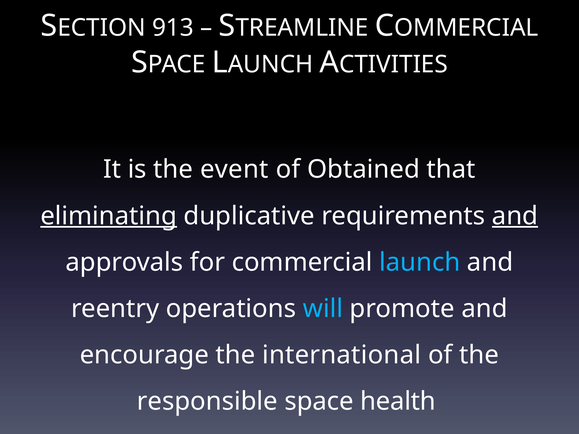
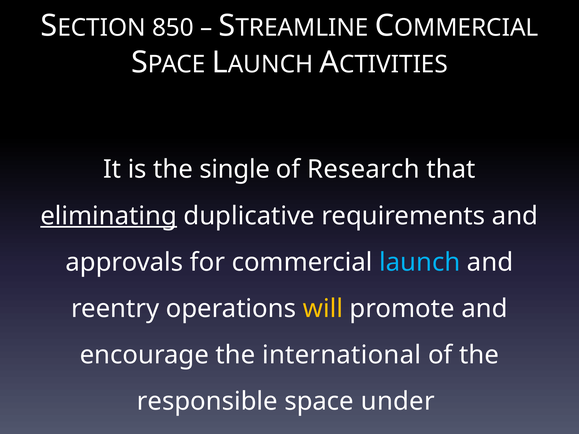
913: 913 -> 850
event: event -> single
Obtained: Obtained -> Research
and at (515, 216) underline: present -> none
will colour: light blue -> yellow
health: health -> under
